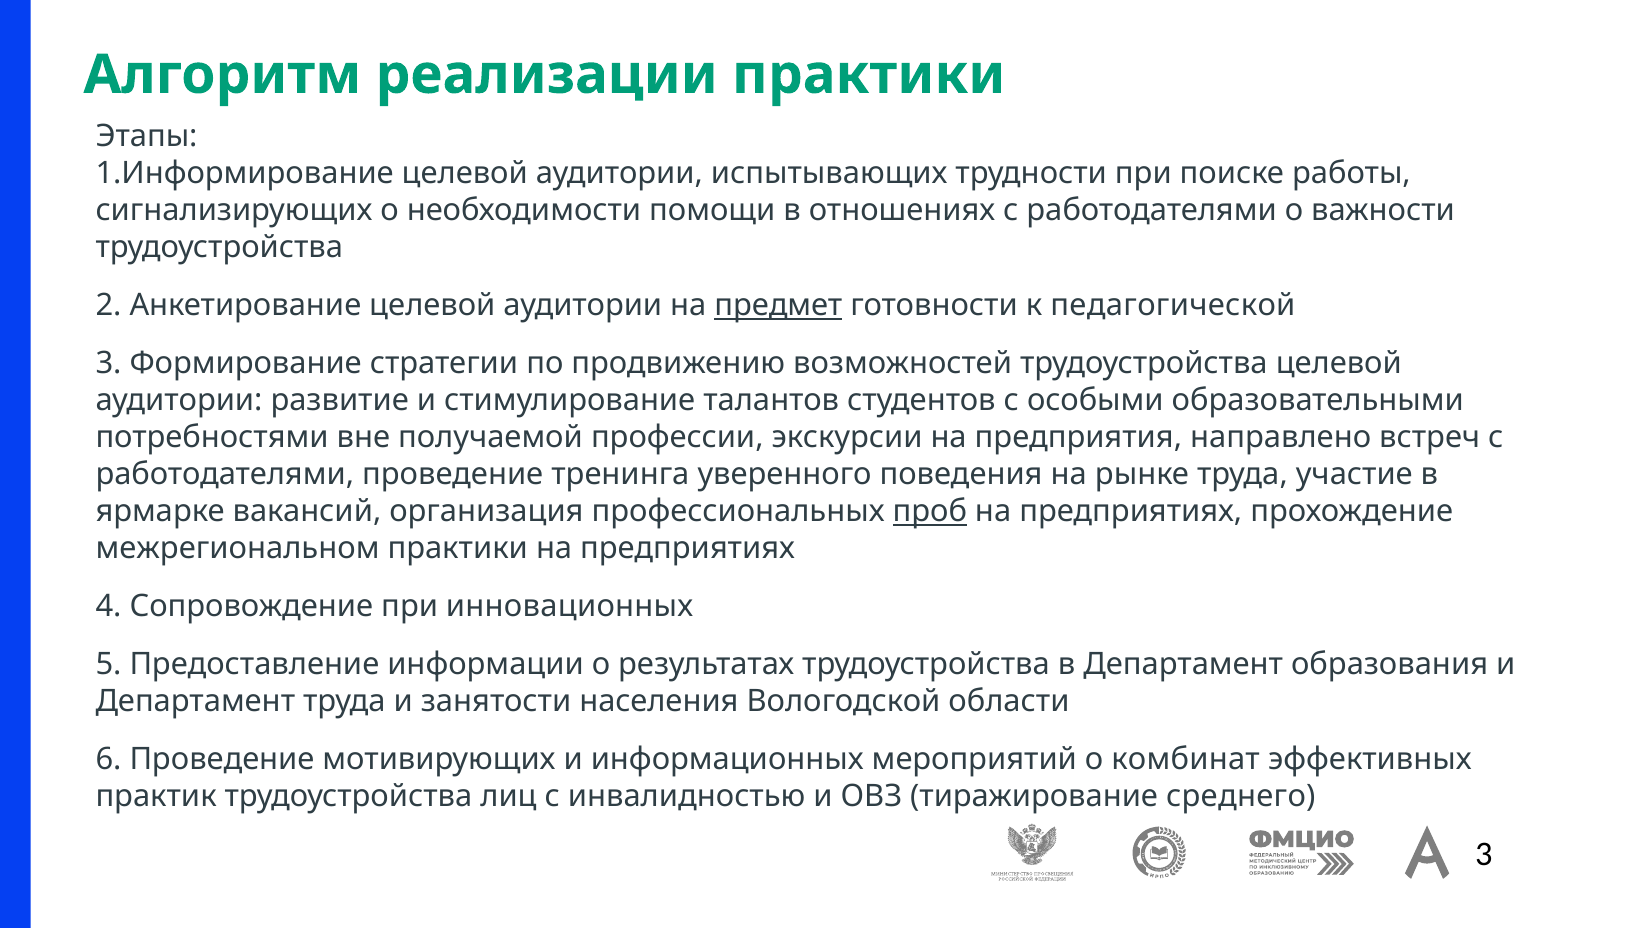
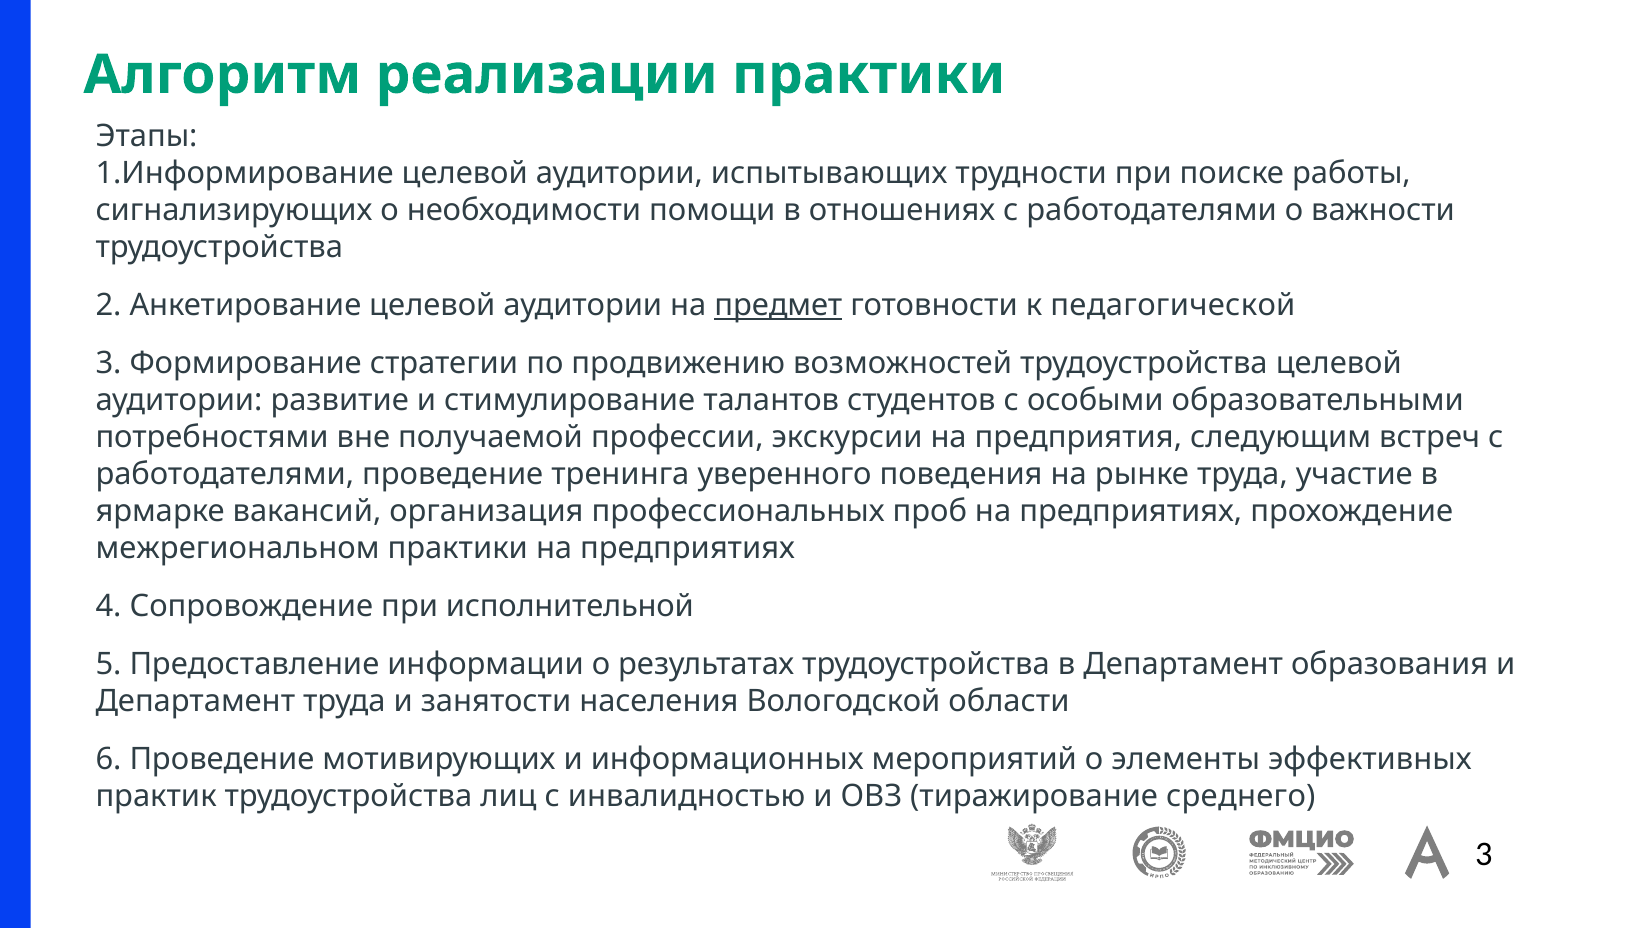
направлено: направлено -> следующим
проб underline: present -> none
инновационных: инновационных -> исполнительной
комбинат: комбинат -> элементы
